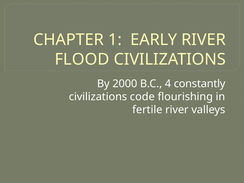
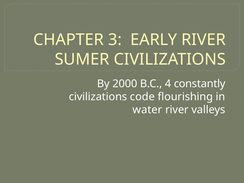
1: 1 -> 3
FLOOD: FLOOD -> SUMER
fertile: fertile -> water
